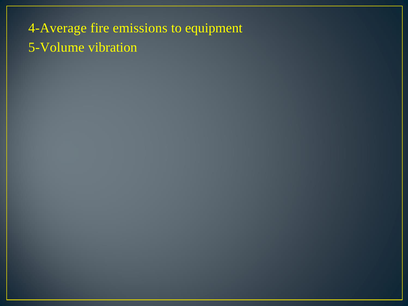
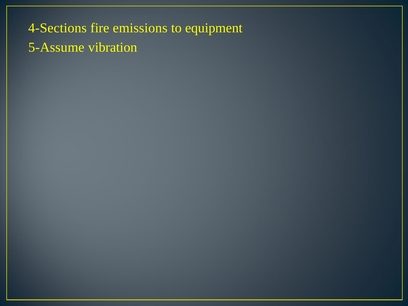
4-Average: 4-Average -> 4-Sections
5-Volume: 5-Volume -> 5-Assume
